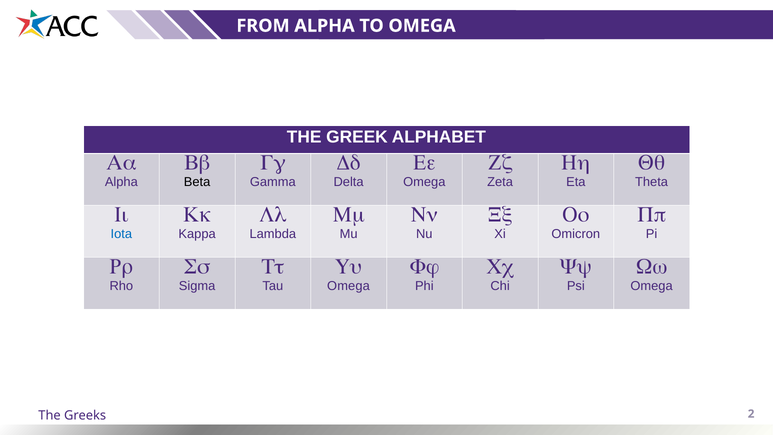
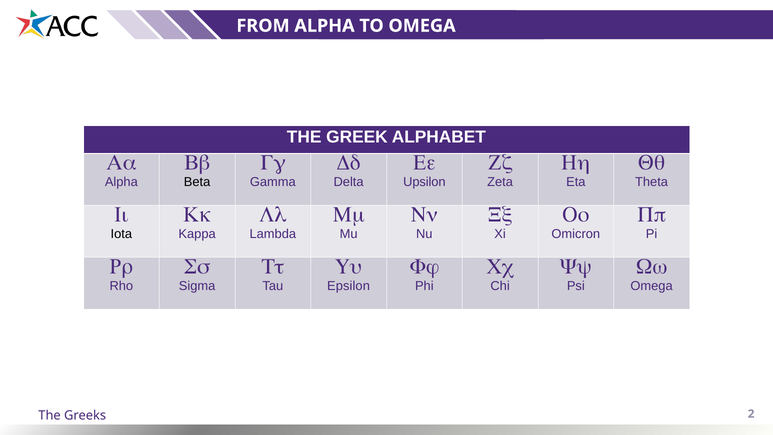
Omega at (424, 182): Omega -> Upsilon
Iota colour: blue -> black
Omega at (348, 286): Omega -> Epsilon
